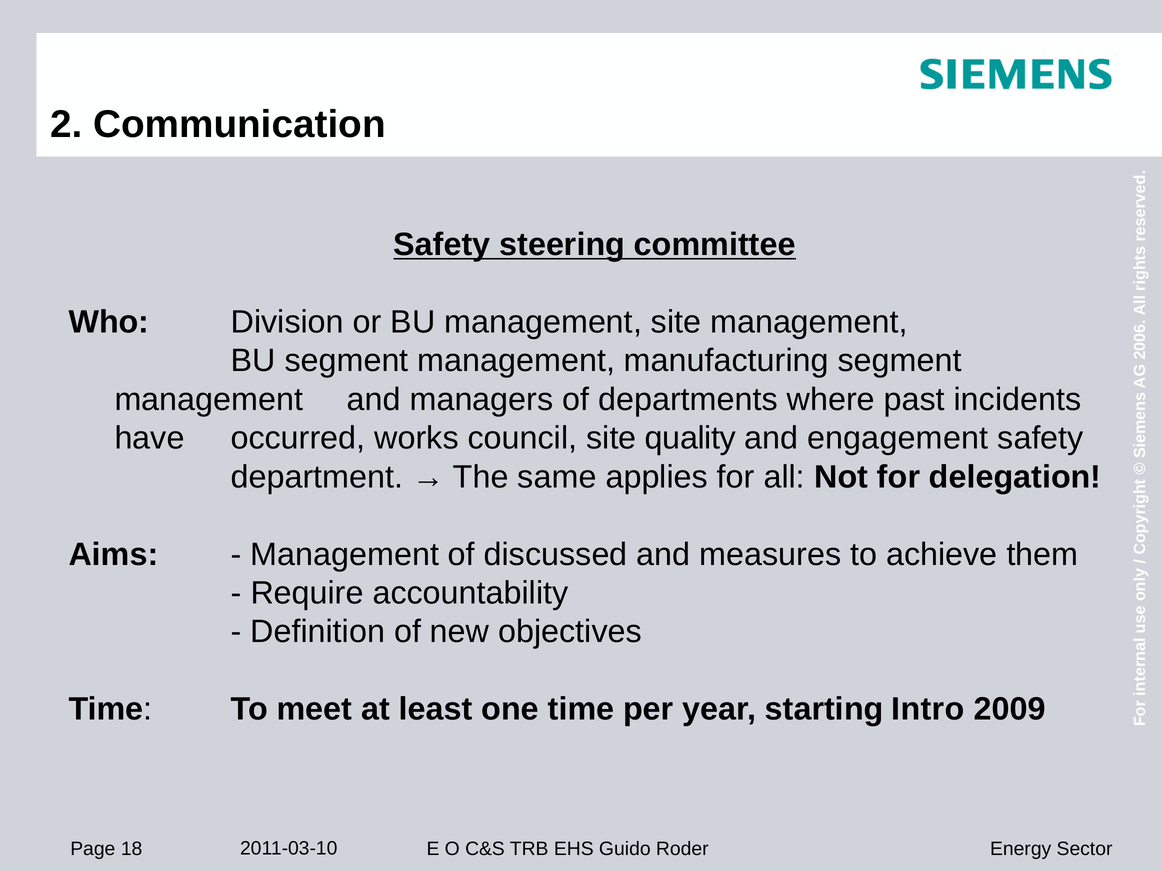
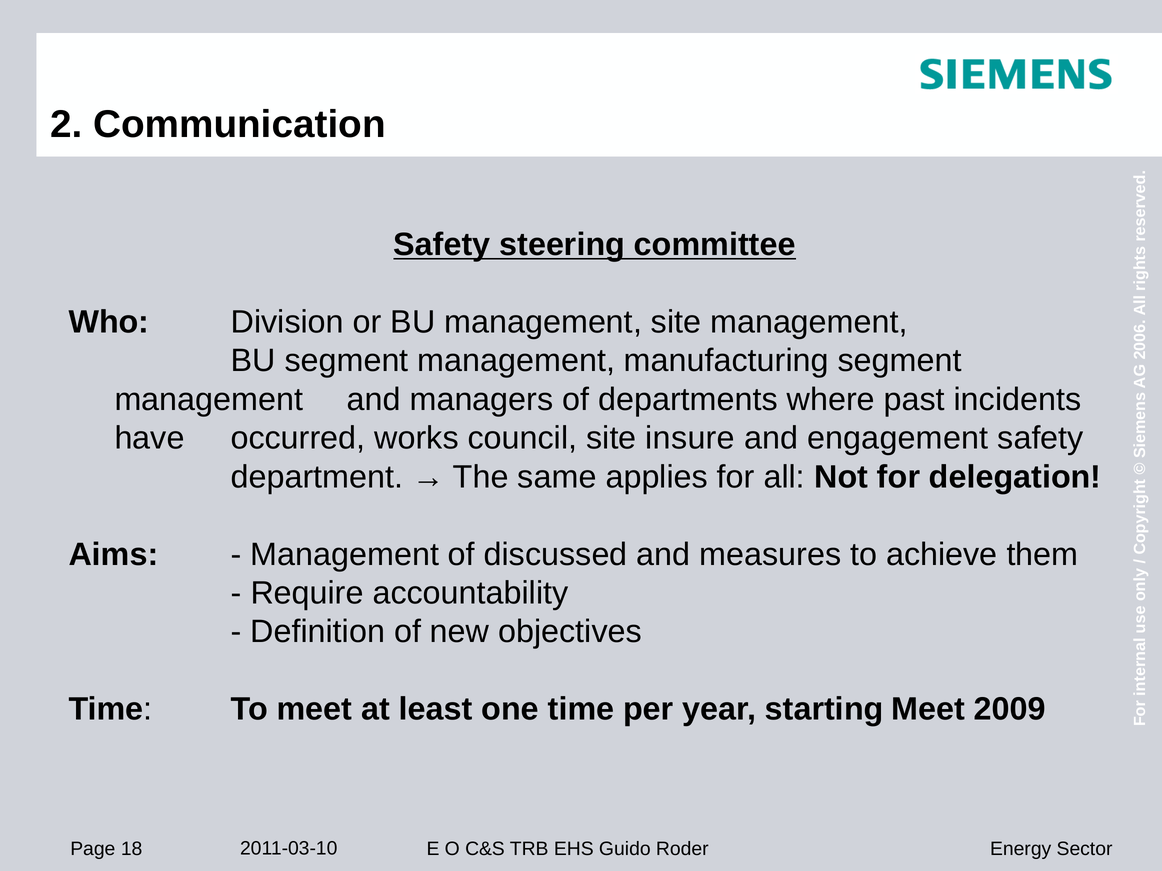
quality: quality -> insure
starting Intro: Intro -> Meet
